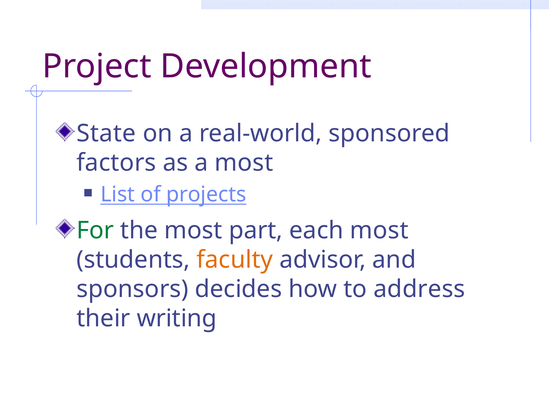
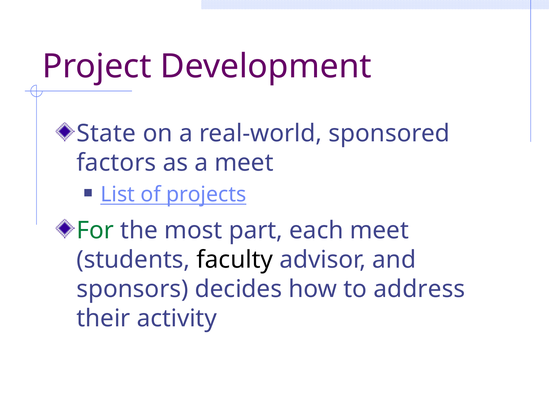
a most: most -> meet
each most: most -> meet
faculty colour: orange -> black
writing: writing -> activity
